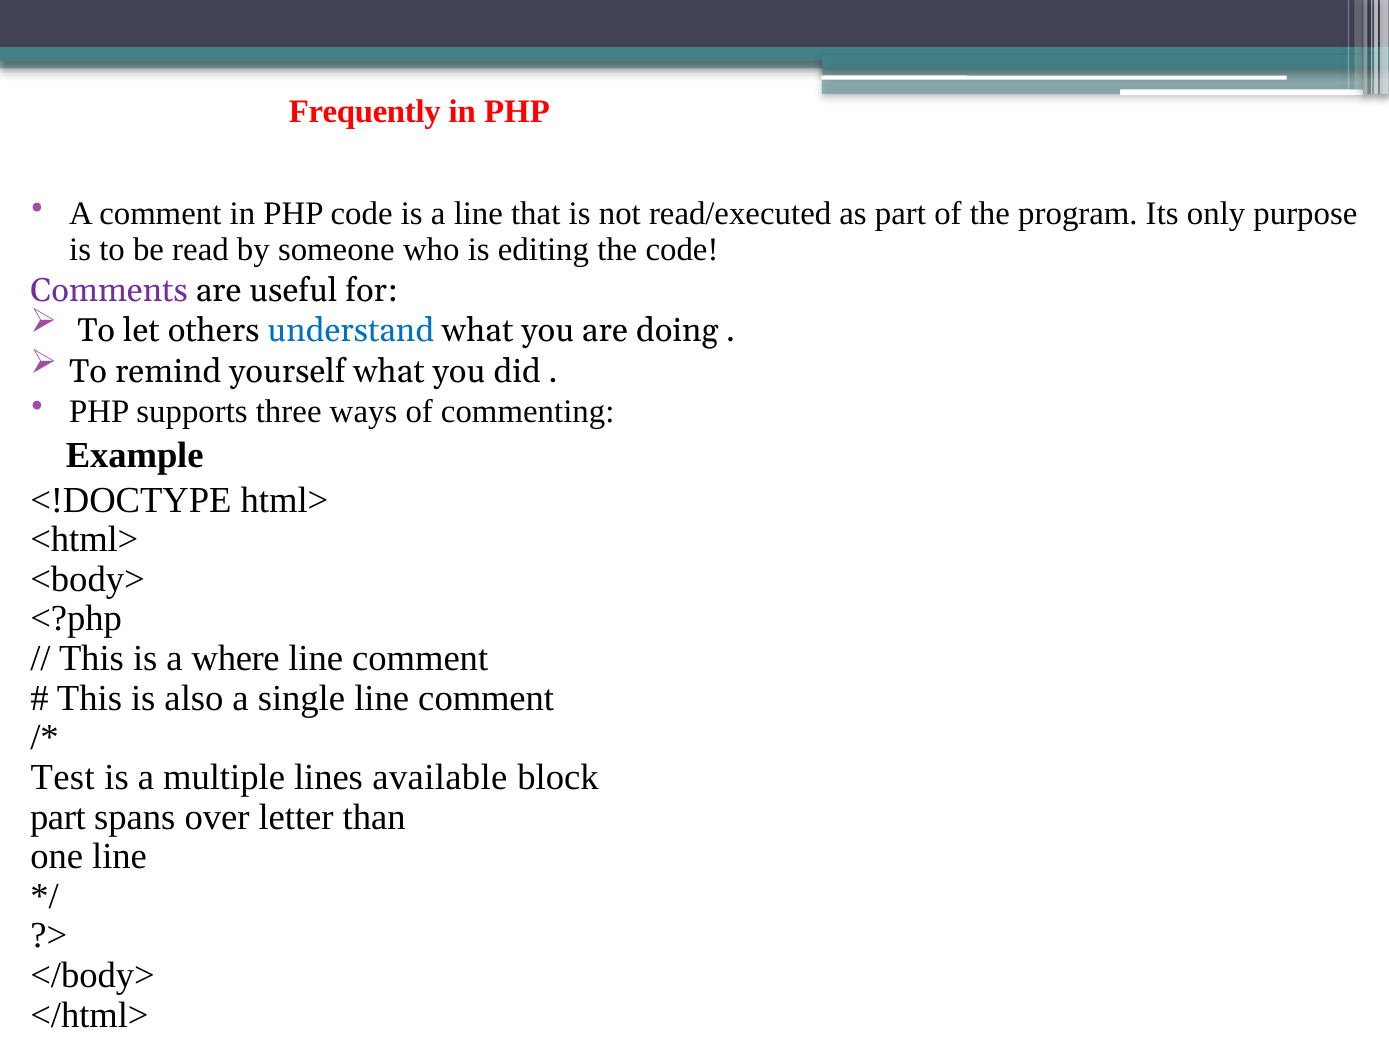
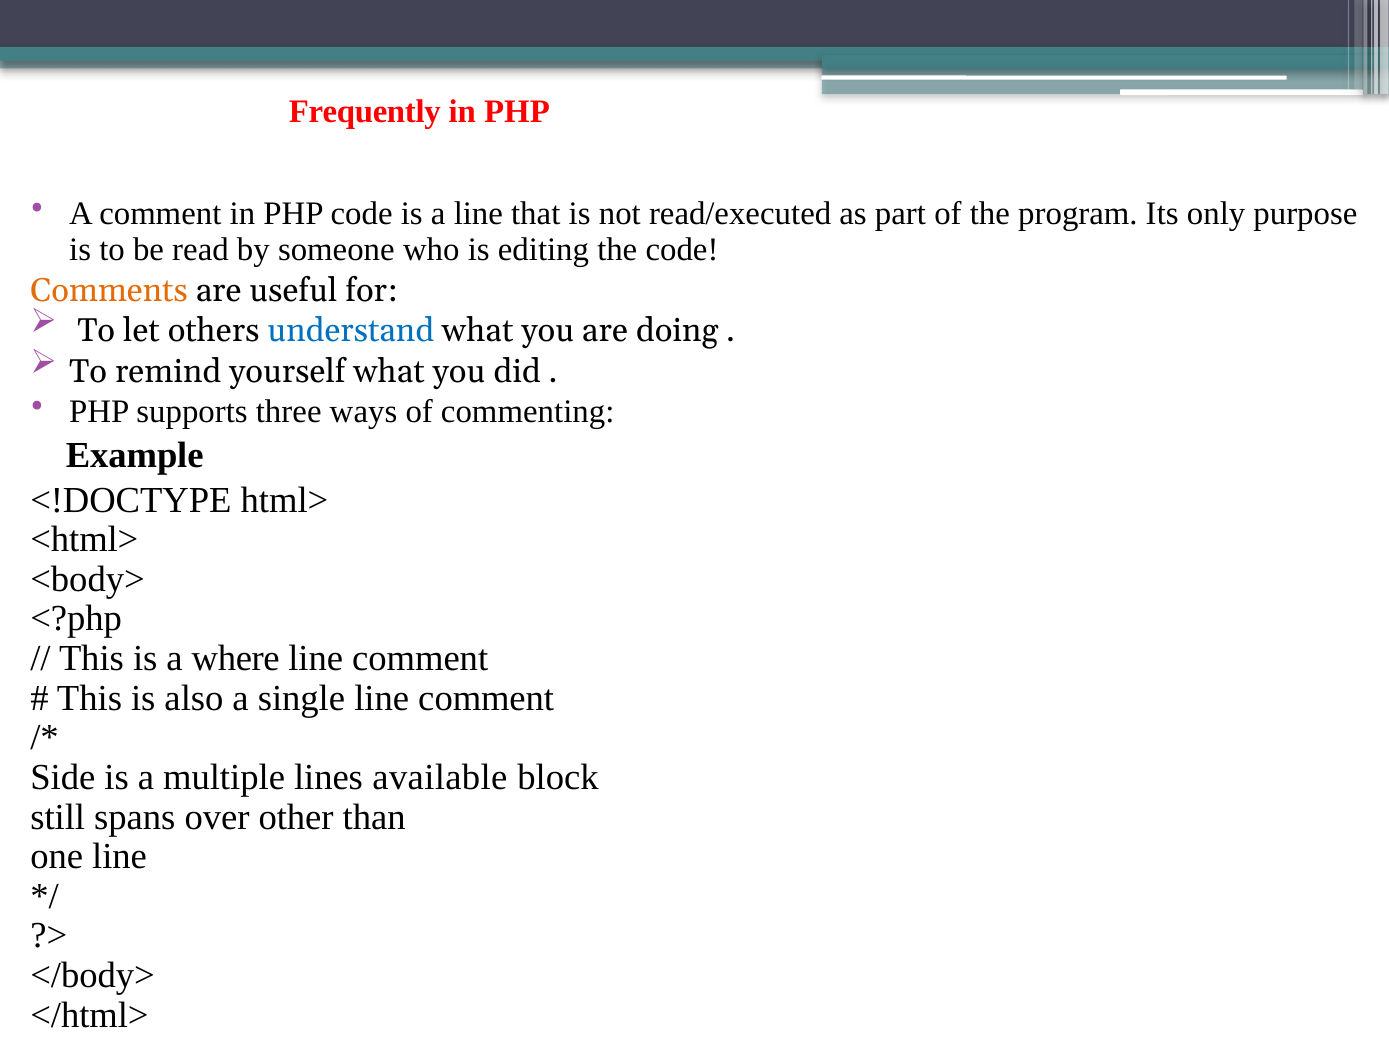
Comments colour: purple -> orange
Test: Test -> Side
part at (58, 817): part -> still
letter: letter -> other
